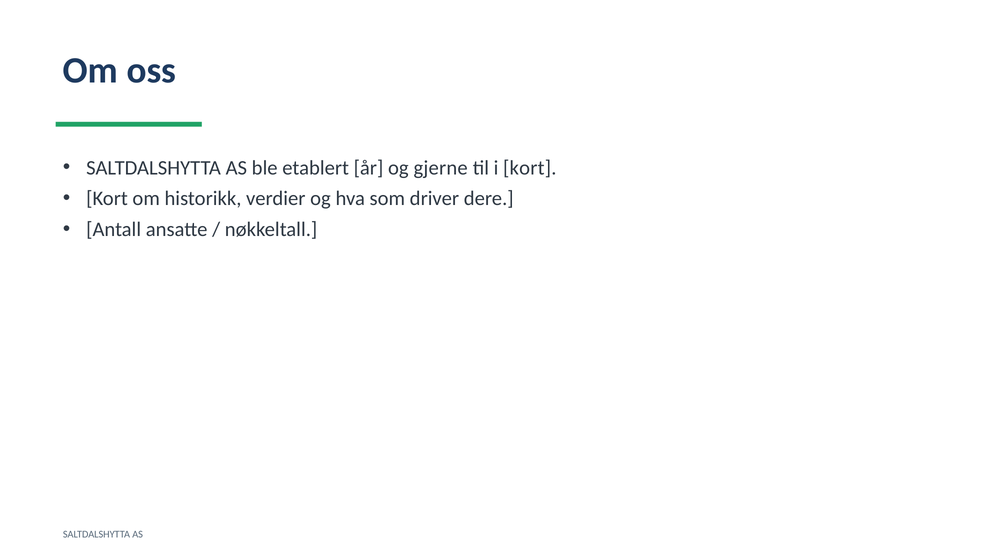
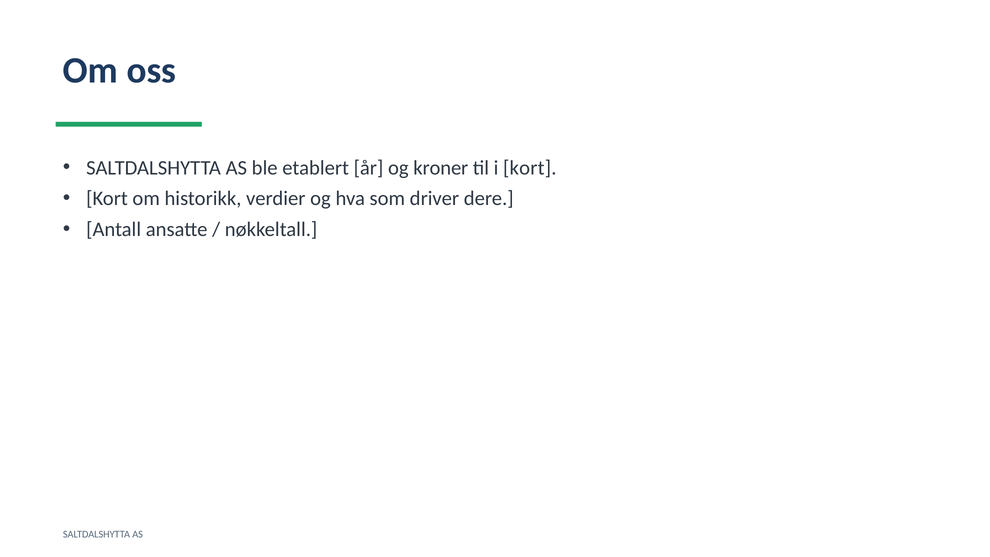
gjerne: gjerne -> kroner
